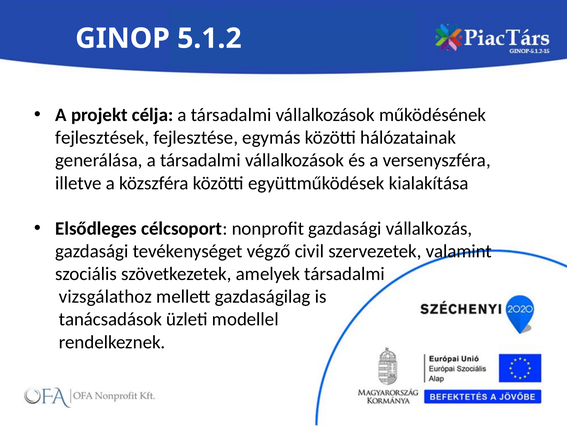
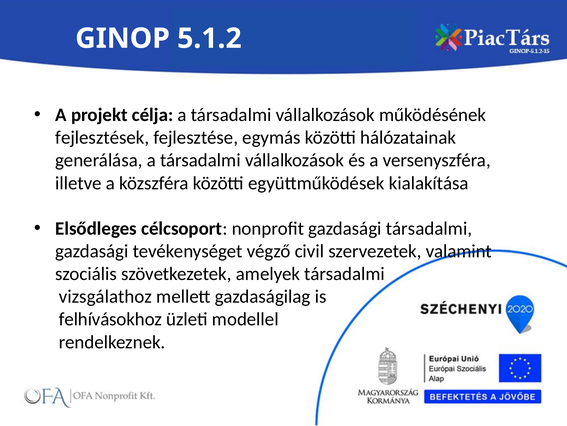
gazdasági vállalkozás: vállalkozás -> társadalmi
tanácsadások: tanácsadások -> felhívásokhoz
